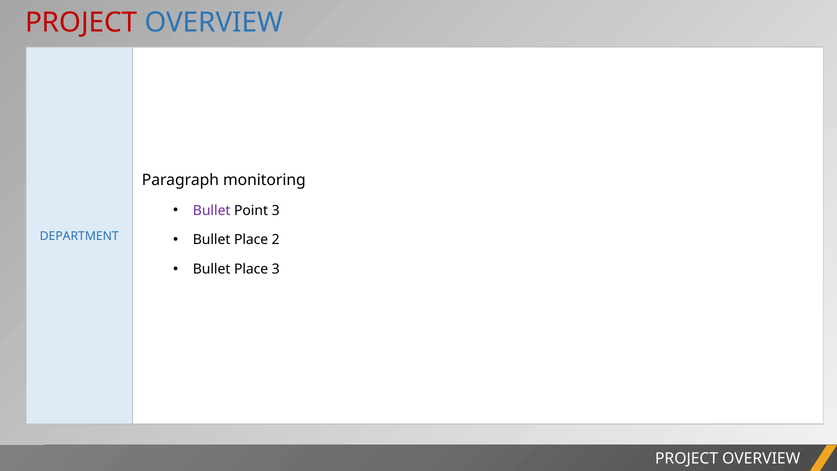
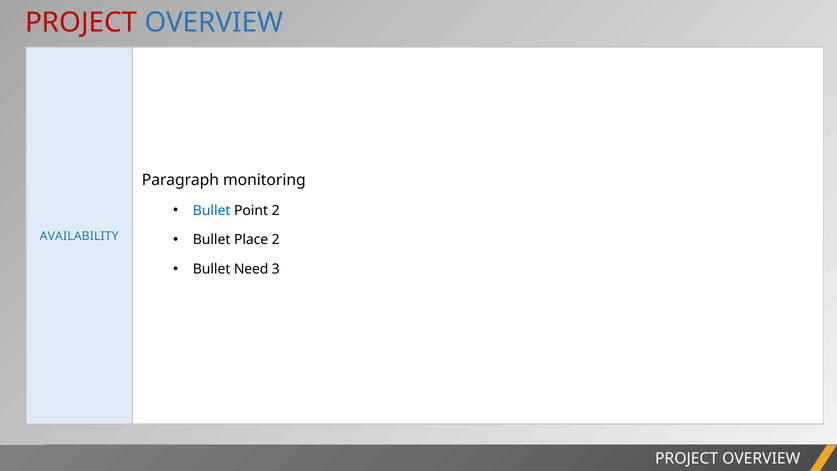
Bullet at (212, 210) colour: purple -> blue
Point 3: 3 -> 2
DEPARTMENT: DEPARTMENT -> AVAILABILITY
Place at (251, 269): Place -> Need
